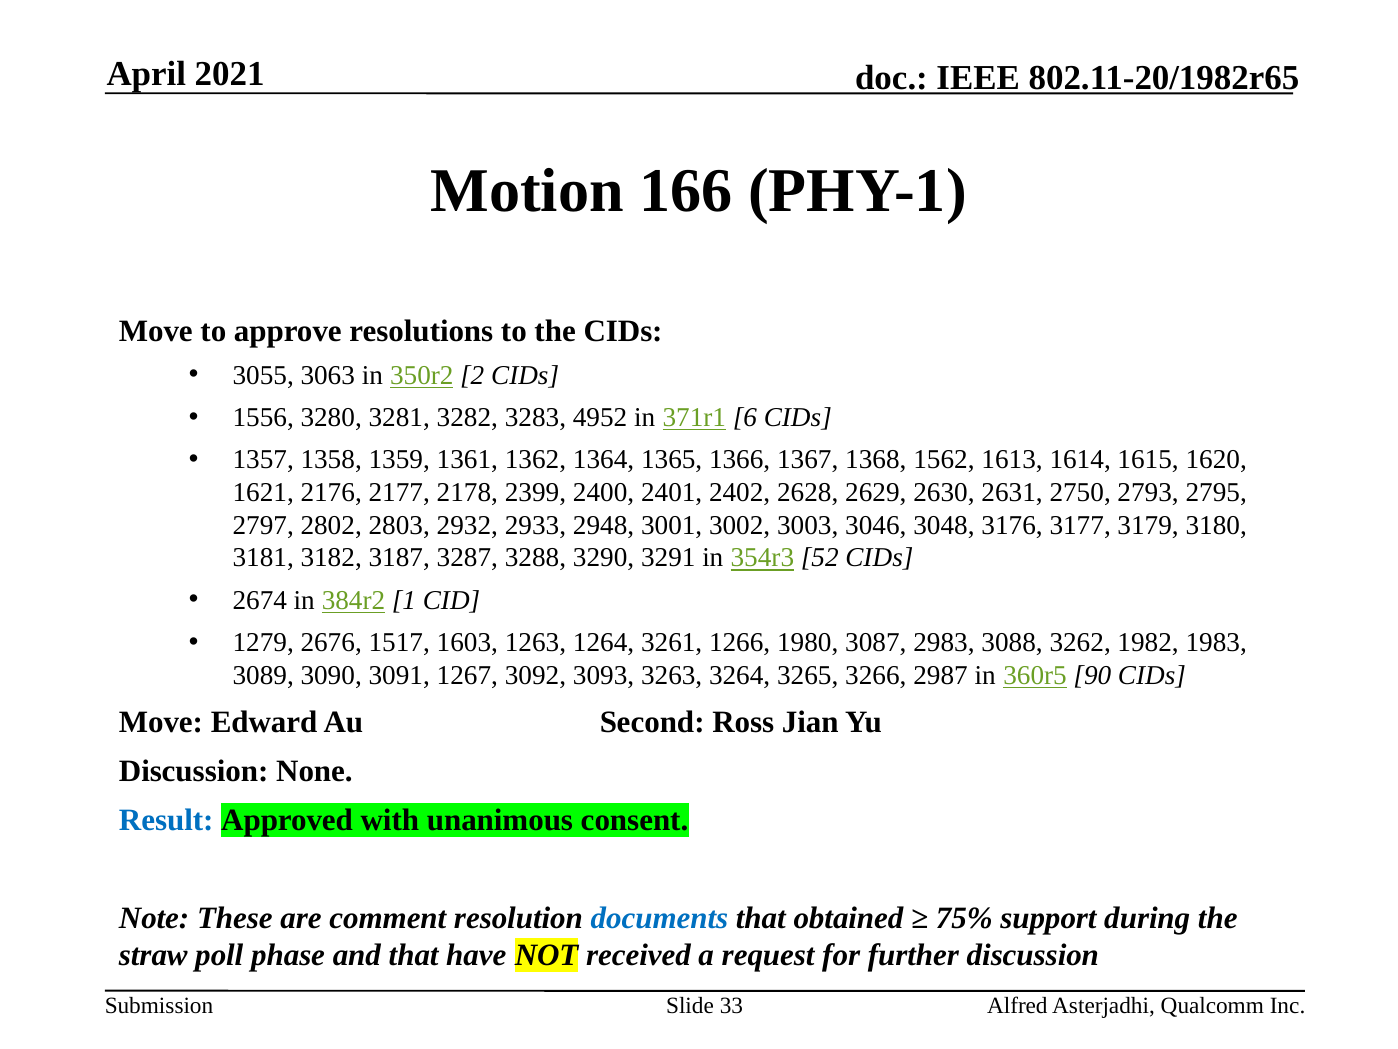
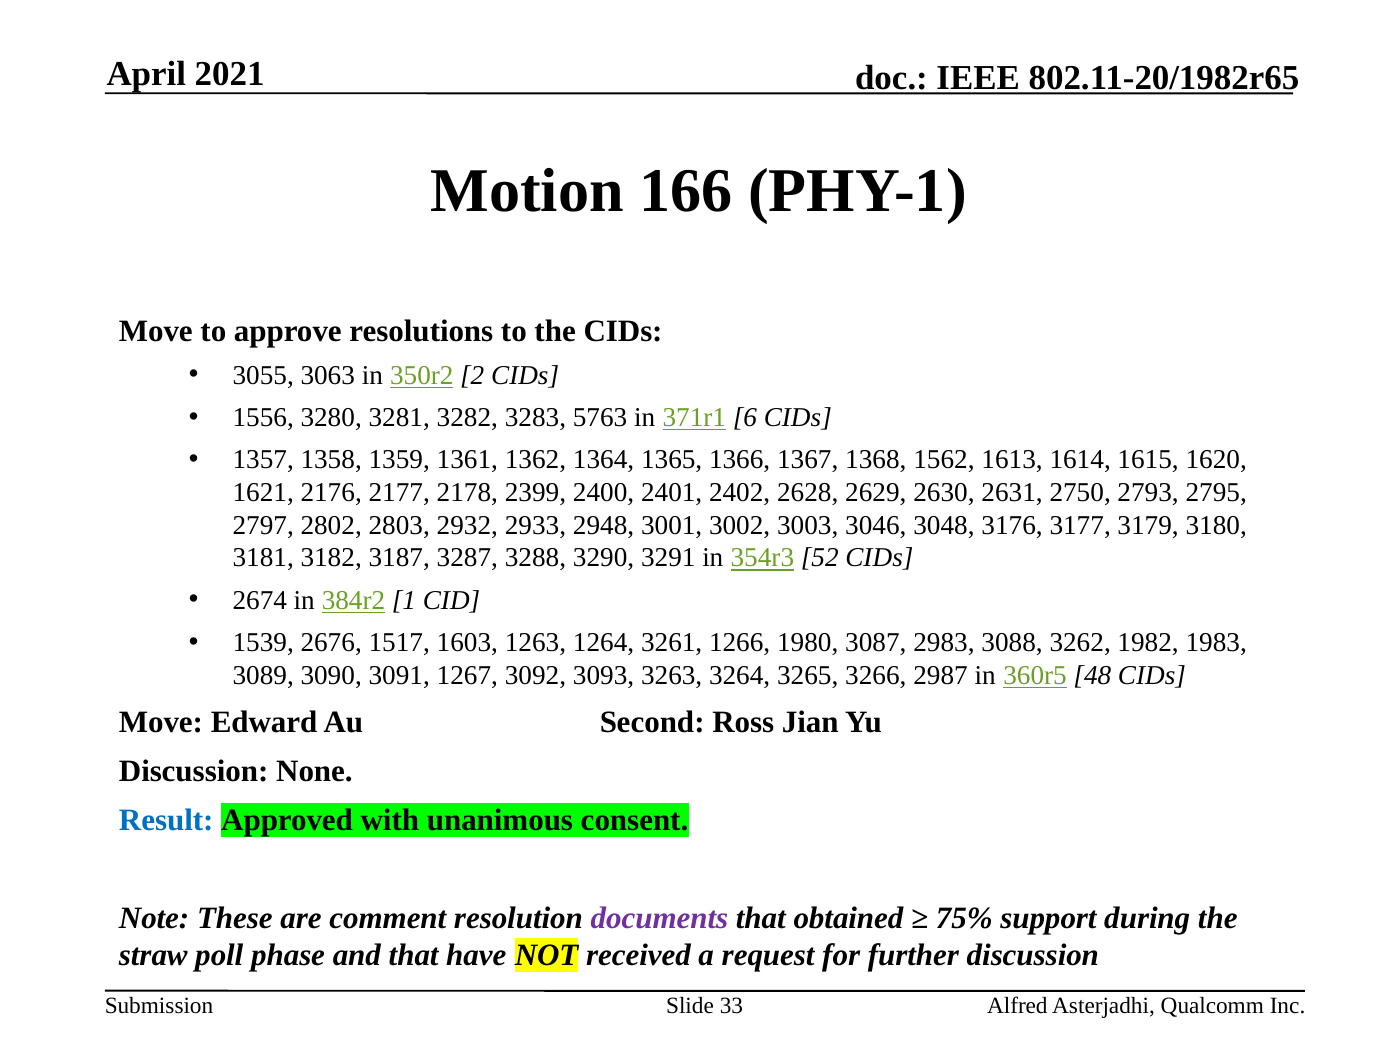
4952: 4952 -> 5763
1279: 1279 -> 1539
90: 90 -> 48
documents colour: blue -> purple
